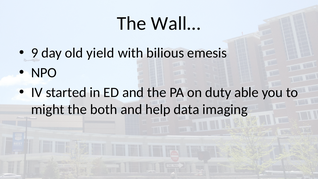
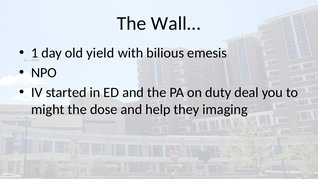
9: 9 -> 1
able: able -> deal
both: both -> dose
data: data -> they
